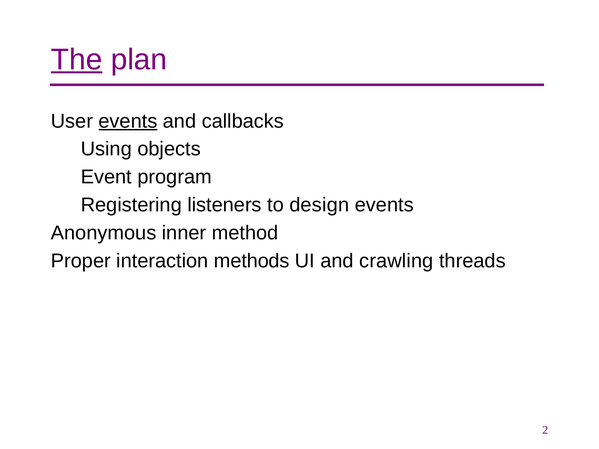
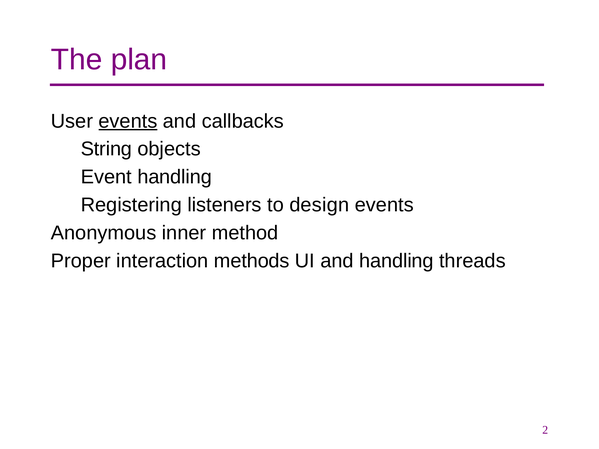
The underline: present -> none
Using: Using -> String
Event program: program -> handling
and crawling: crawling -> handling
